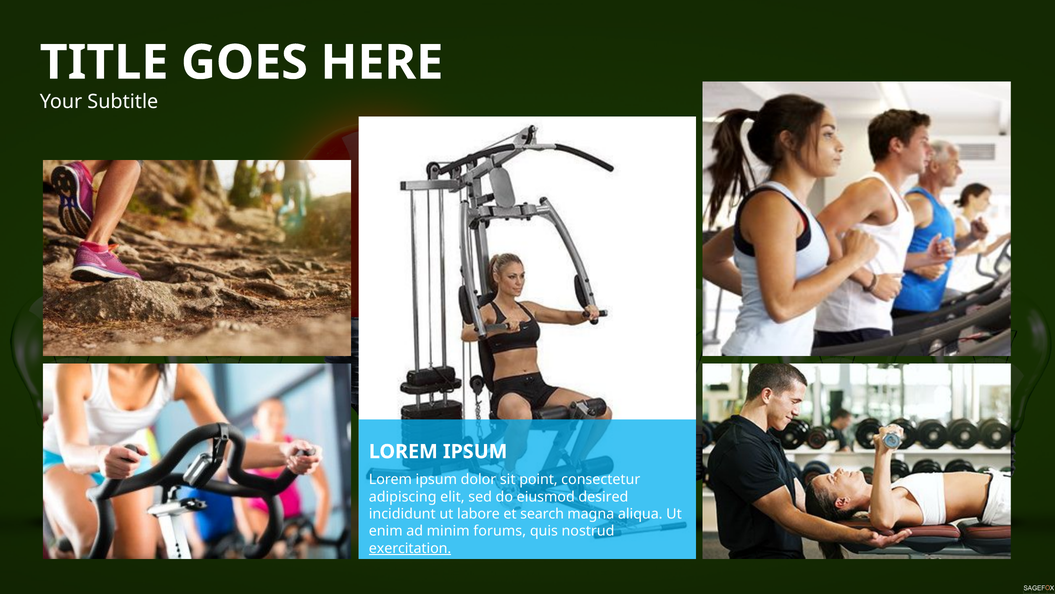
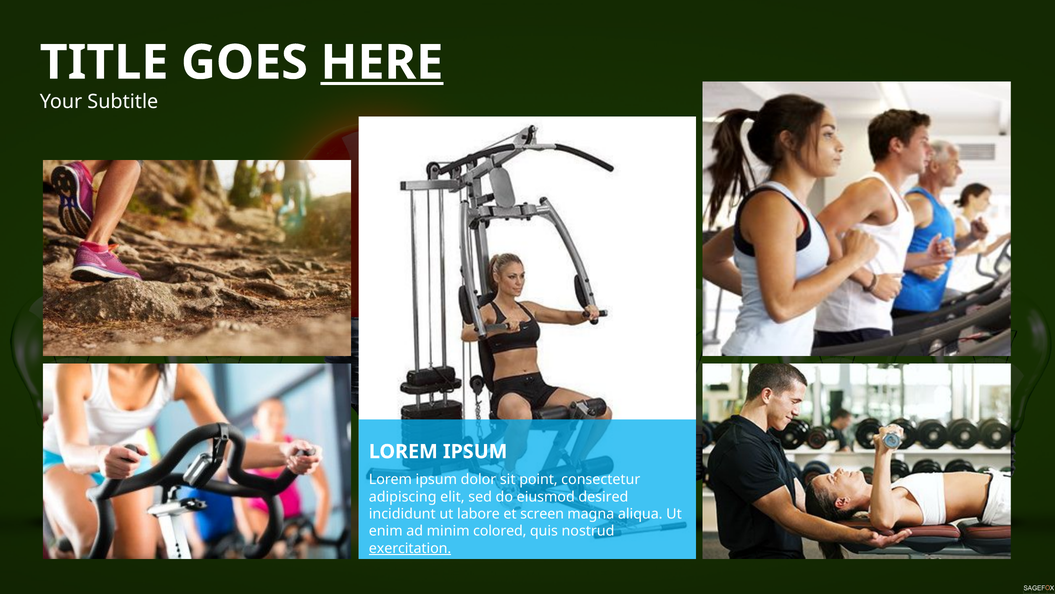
HERE underline: none -> present
search: search -> screen
forums: forums -> colored
